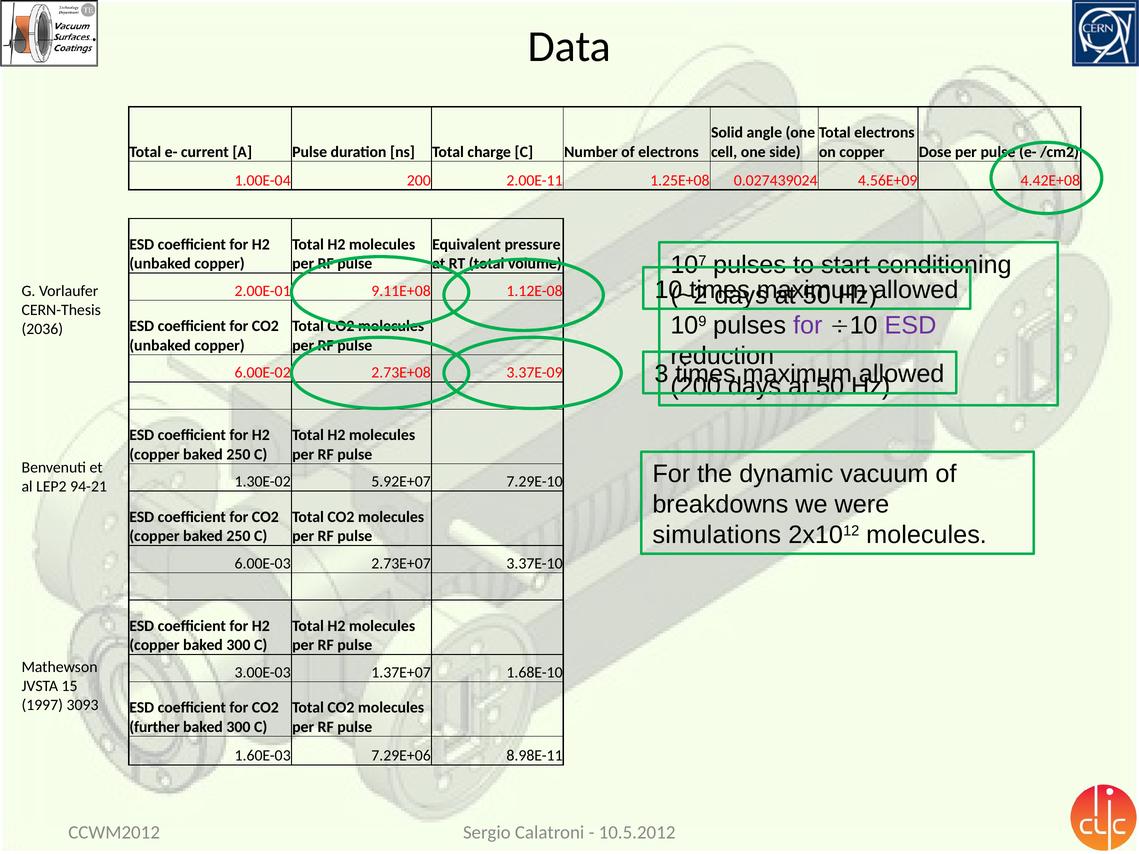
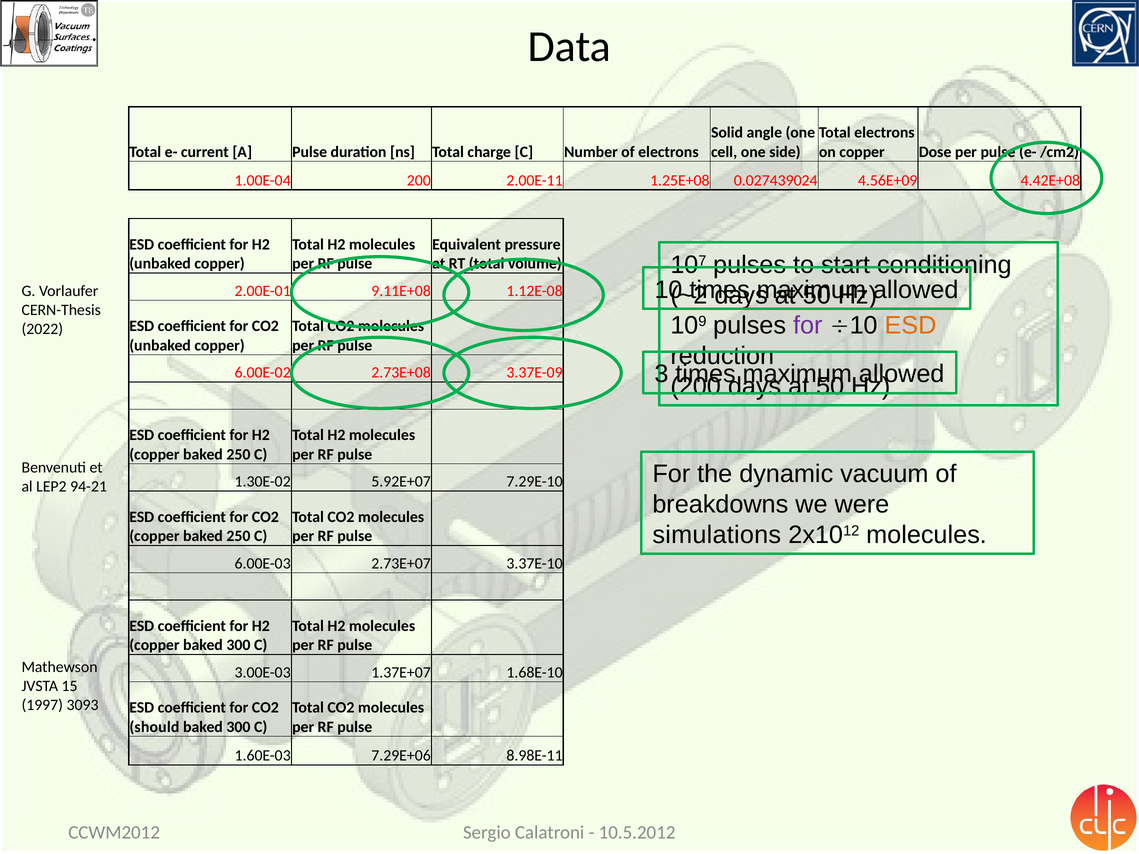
ESD at (910, 326) colour: purple -> orange
2036: 2036 -> 2022
further: further -> should
